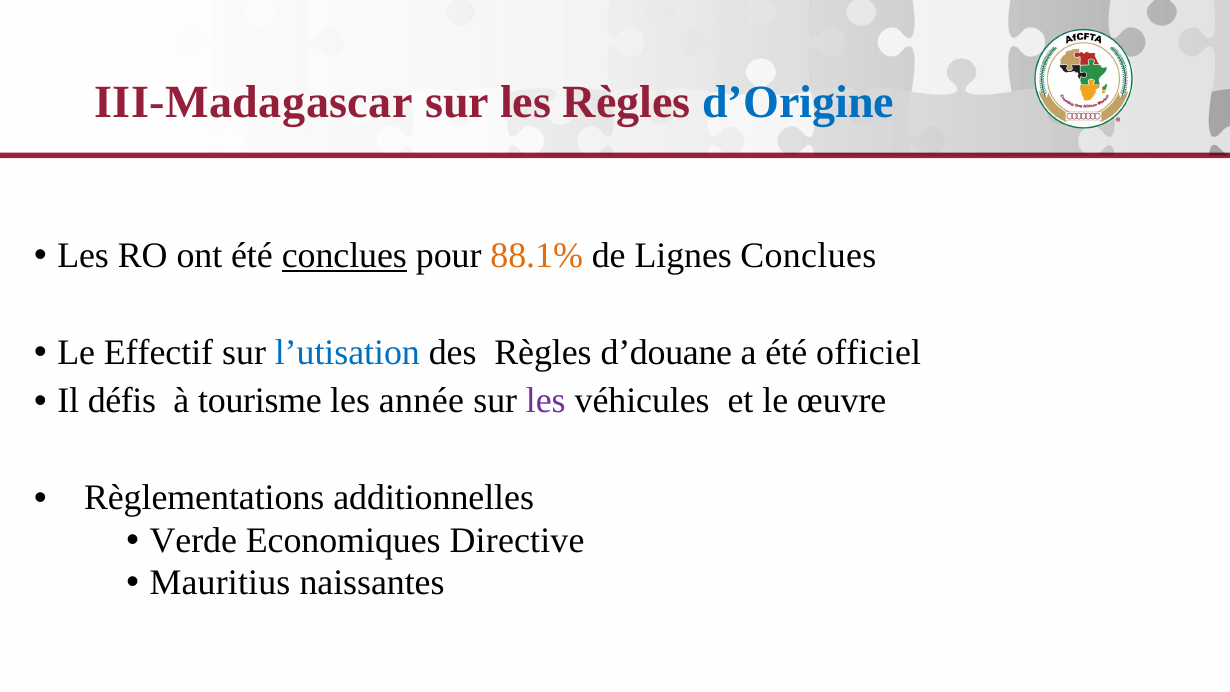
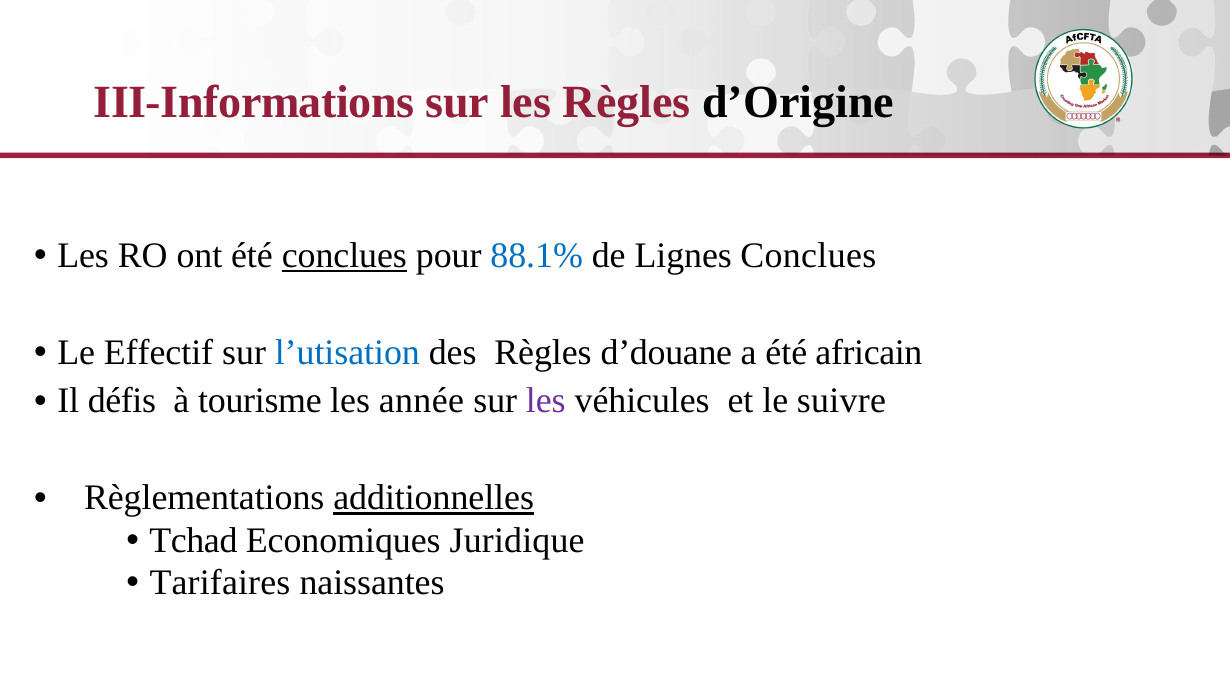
III-Madagascar: III-Madagascar -> III-Informations
d’Origine colour: blue -> black
88.1% colour: orange -> blue
officiel: officiel -> africain
œuvre: œuvre -> suivre
additionnelles underline: none -> present
Verde: Verde -> Tchad
Directive: Directive -> Juridique
Mauritius: Mauritius -> Tarifaires
